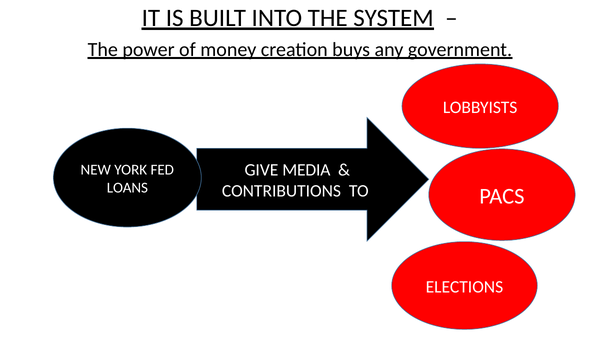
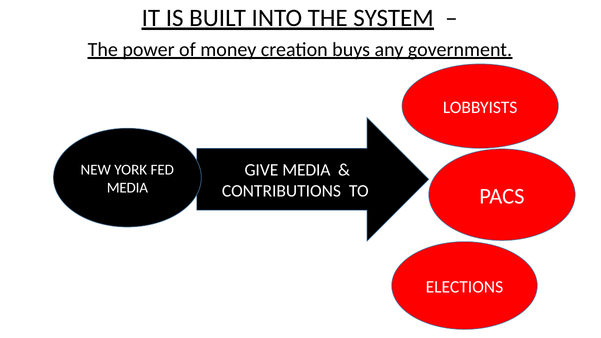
LOANS at (127, 188): LOANS -> MEDIA
